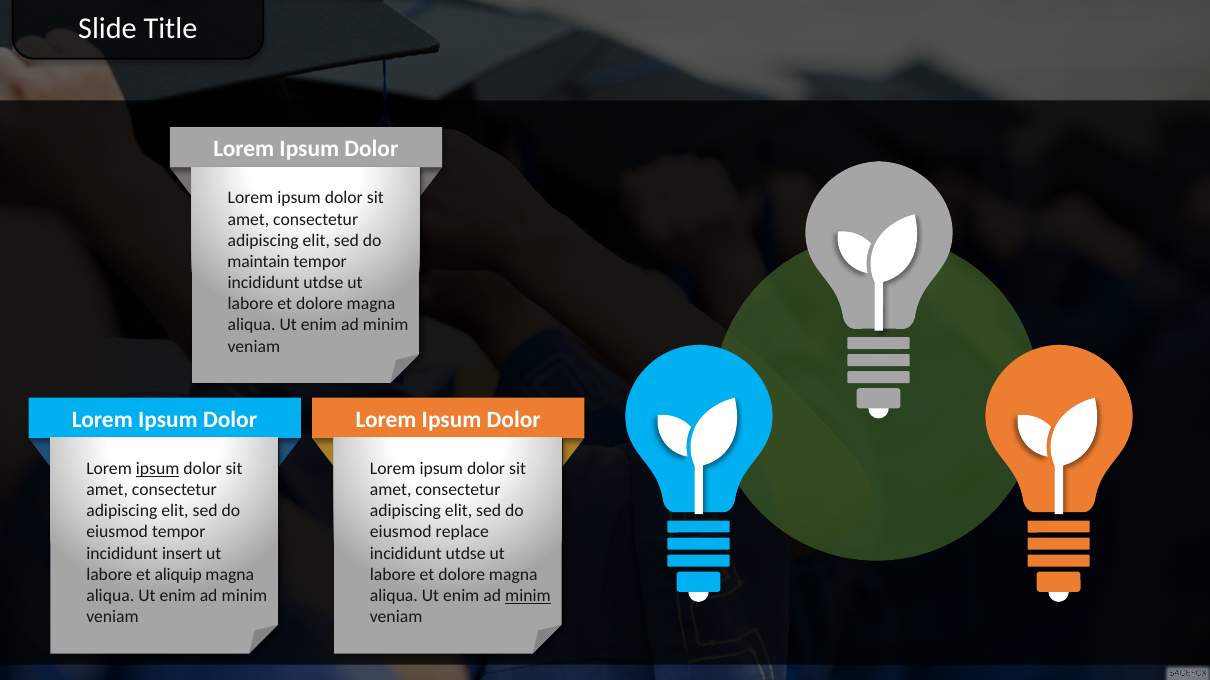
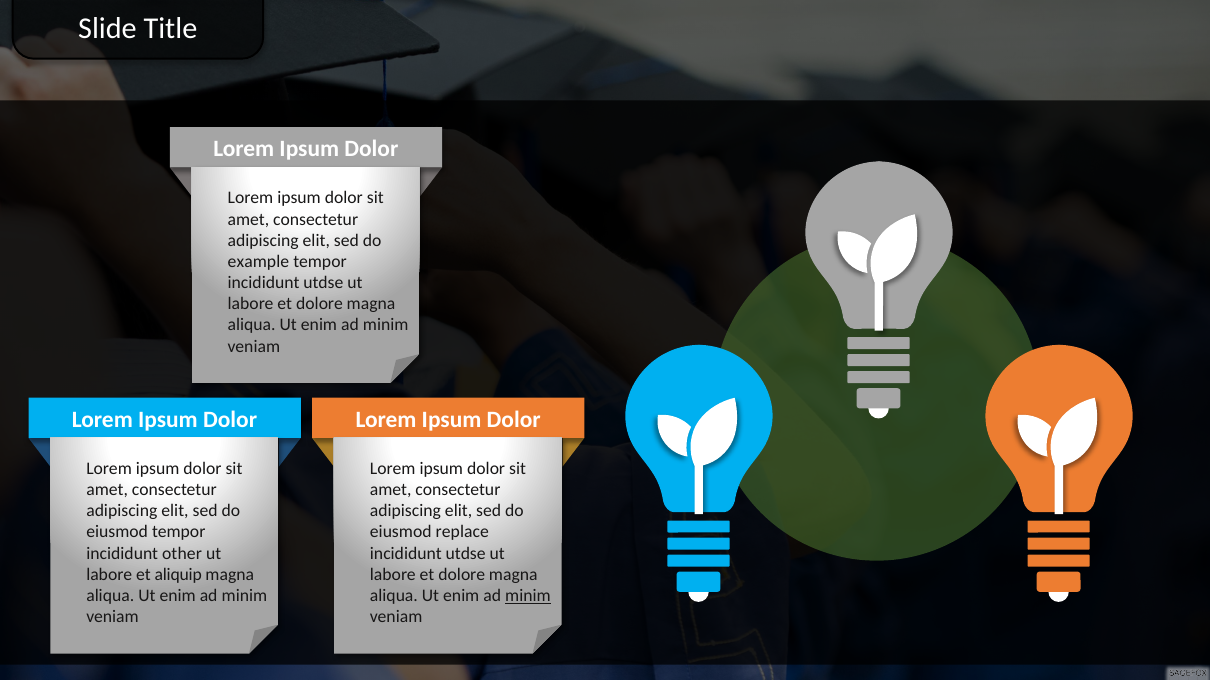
maintain: maintain -> example
ipsum at (158, 469) underline: present -> none
insert: insert -> other
